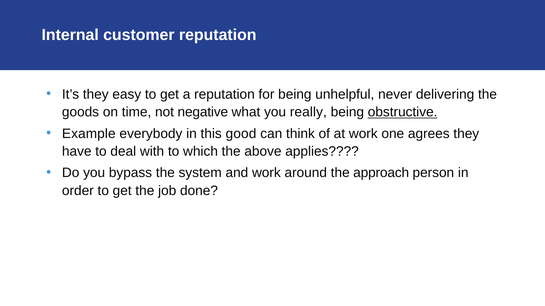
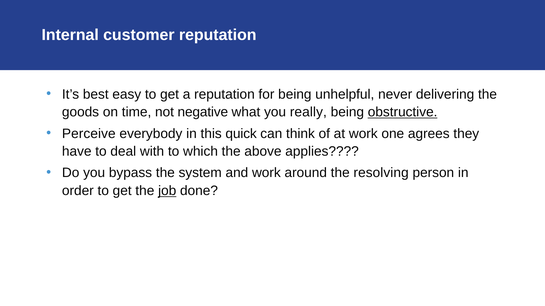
It’s they: they -> best
Example: Example -> Perceive
good: good -> quick
approach: approach -> resolving
job underline: none -> present
